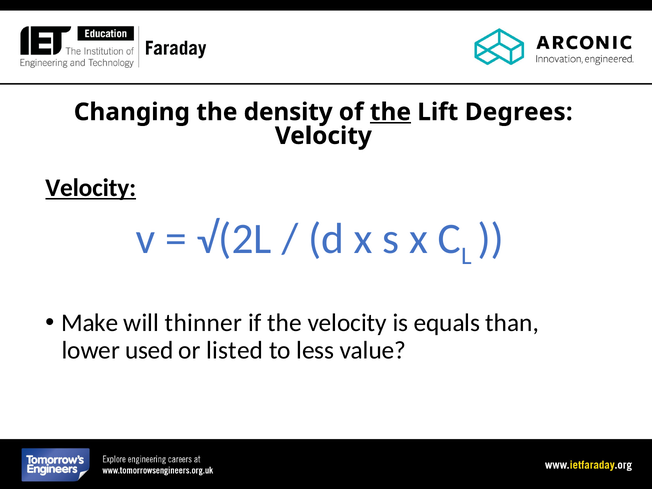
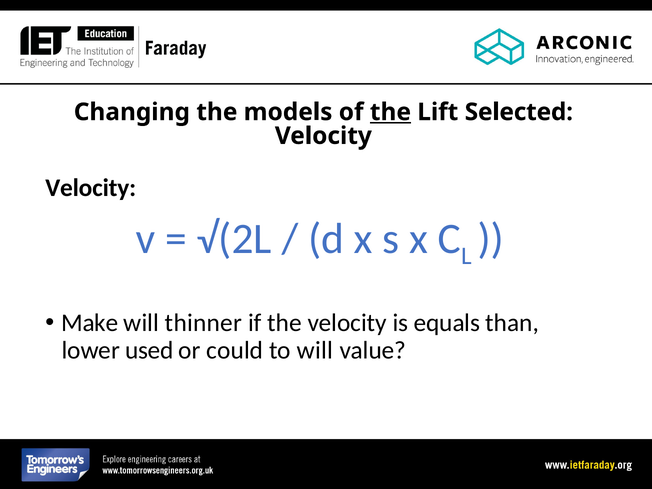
density: density -> models
Degrees: Degrees -> Selected
Velocity at (91, 188) underline: present -> none
listed: listed -> could
to less: less -> will
